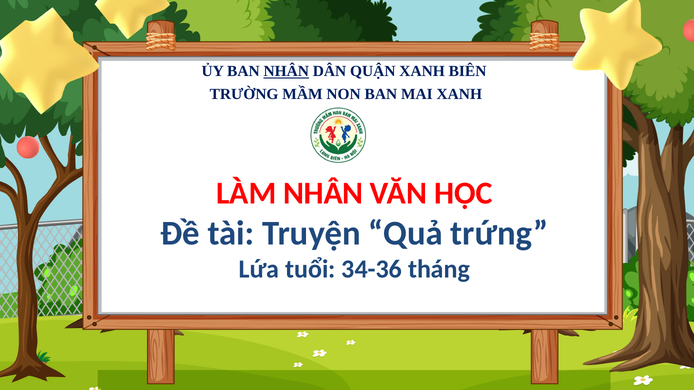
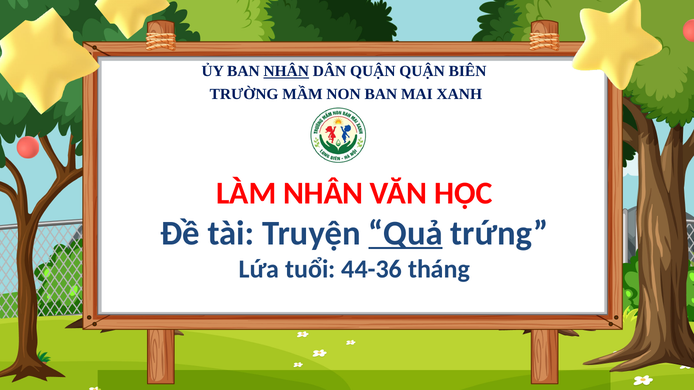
QUẬN XANH: XANH -> QUẬN
Quả underline: none -> present
34-36: 34-36 -> 44-36
